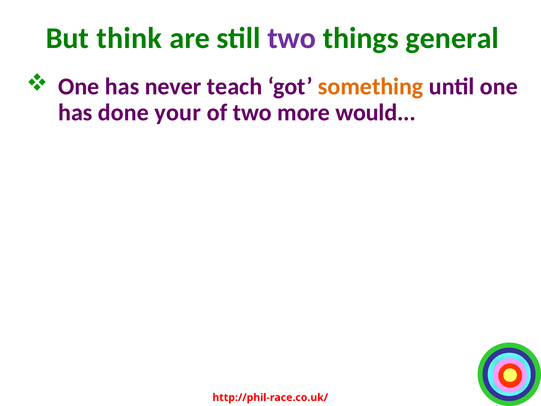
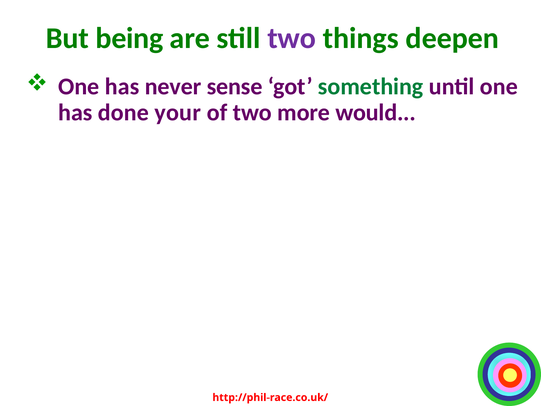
think: think -> being
general: general -> deepen
teach: teach -> sense
something colour: orange -> green
